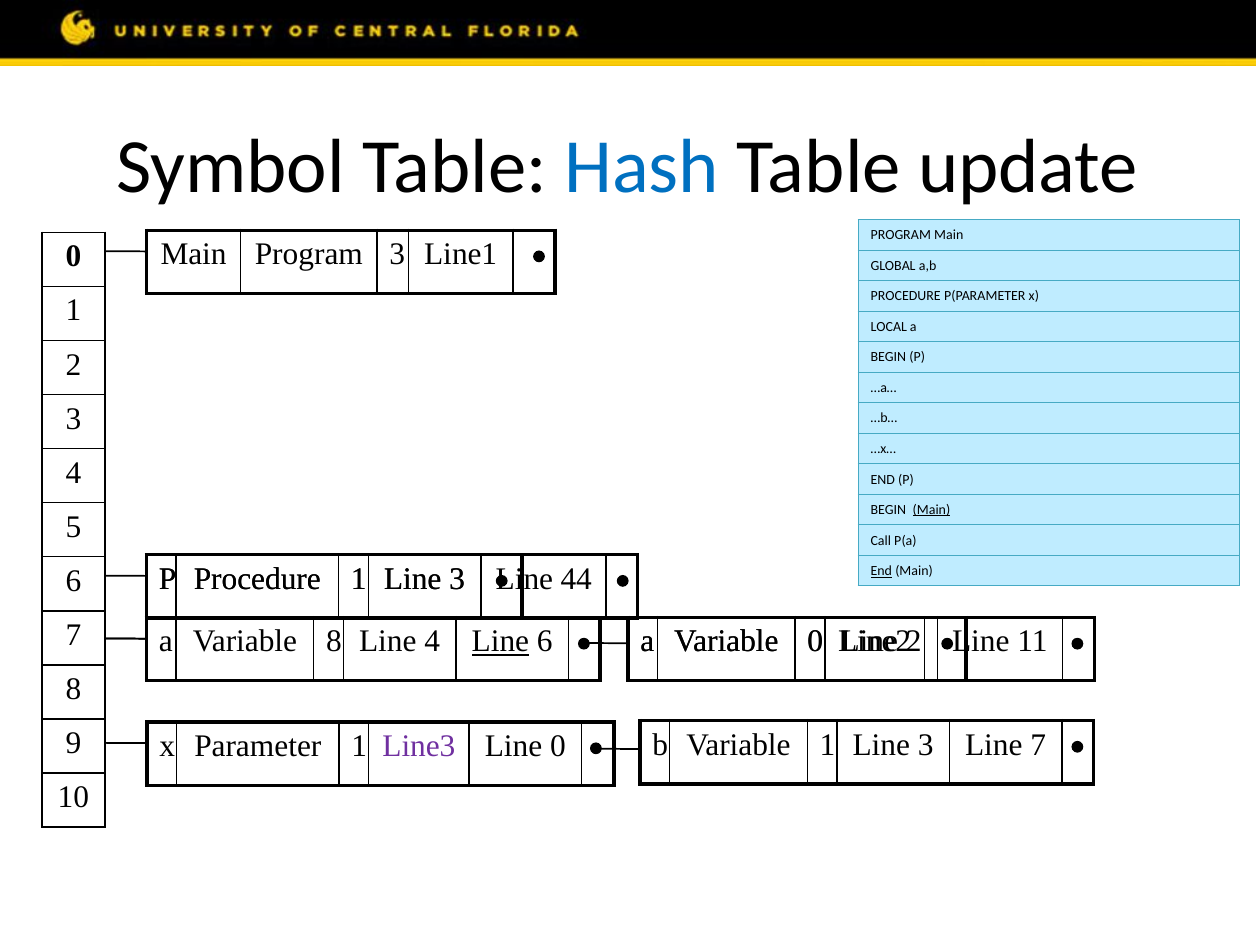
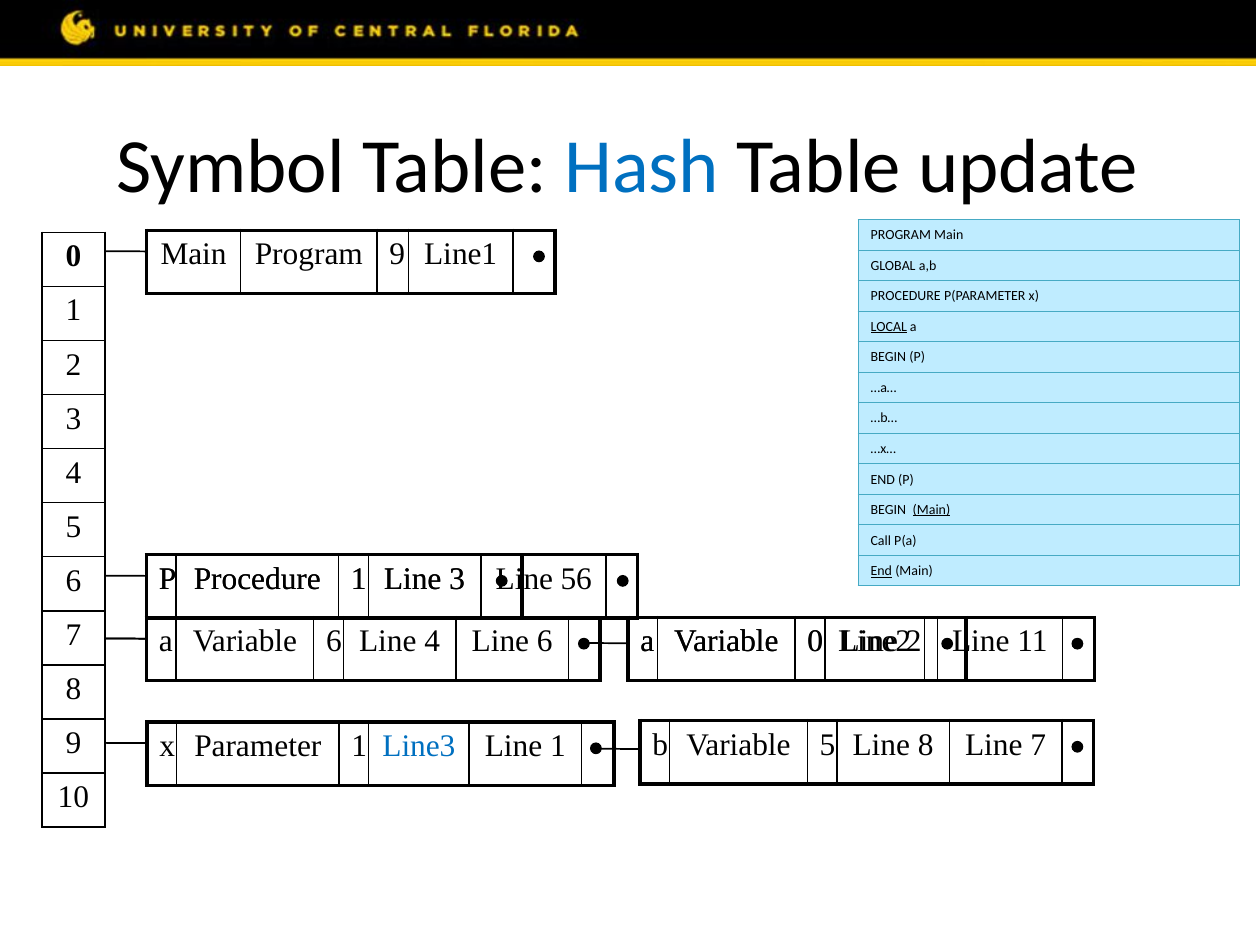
Program 3: 3 -> 9
LOCAL underline: none -> present
44: 44 -> 56
Variable 8: 8 -> 6
Line at (500, 642) underline: present -> none
Line3 colour: purple -> blue
Line 0: 0 -> 1
Variable 1: 1 -> 5
3 at (926, 745): 3 -> 8
